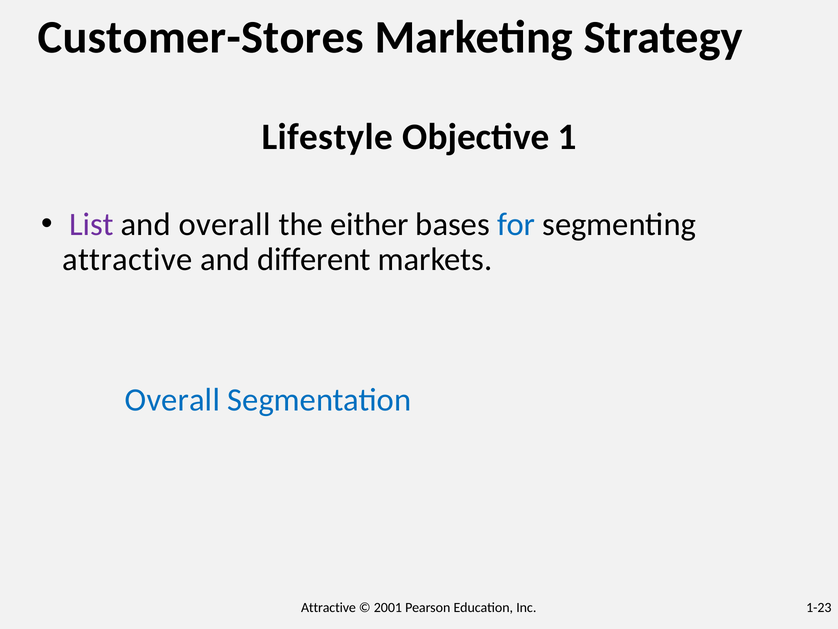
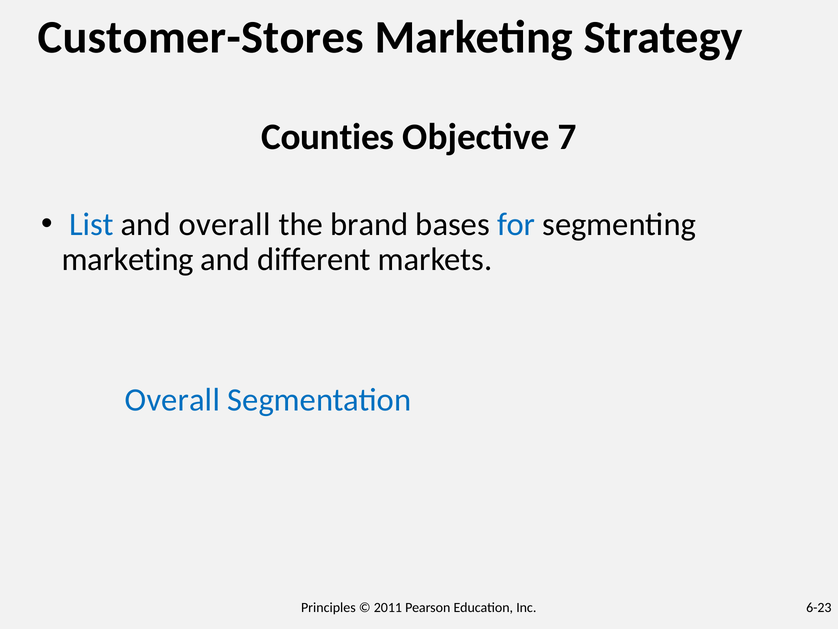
Lifestyle: Lifestyle -> Counties
1: 1 -> 7
List colour: purple -> blue
either: either -> brand
attractive at (127, 259): attractive -> marketing
Attractive at (328, 607): Attractive -> Principles
2001: 2001 -> 2011
1-23: 1-23 -> 6-23
